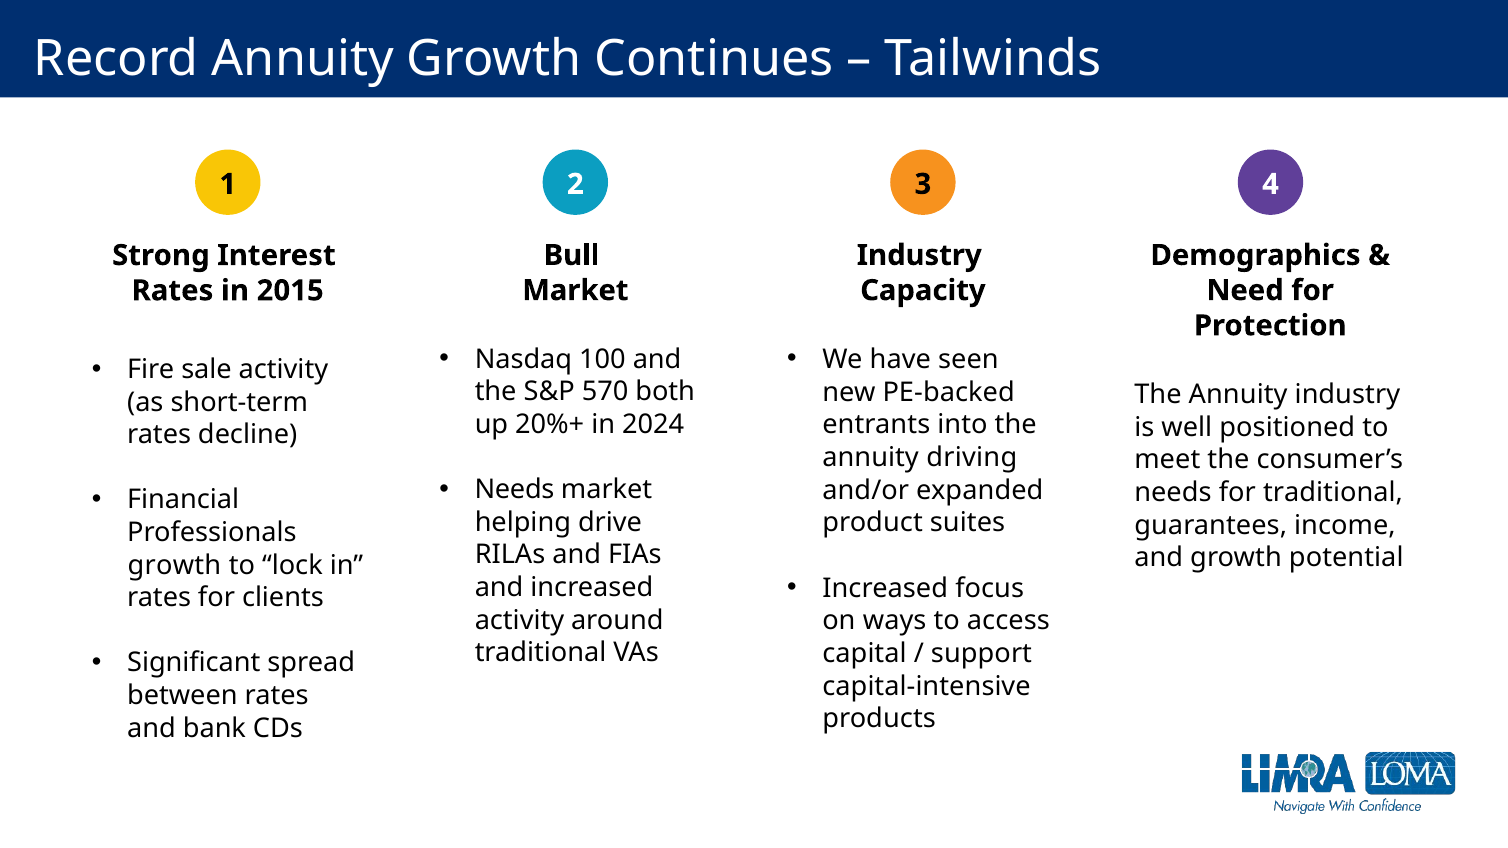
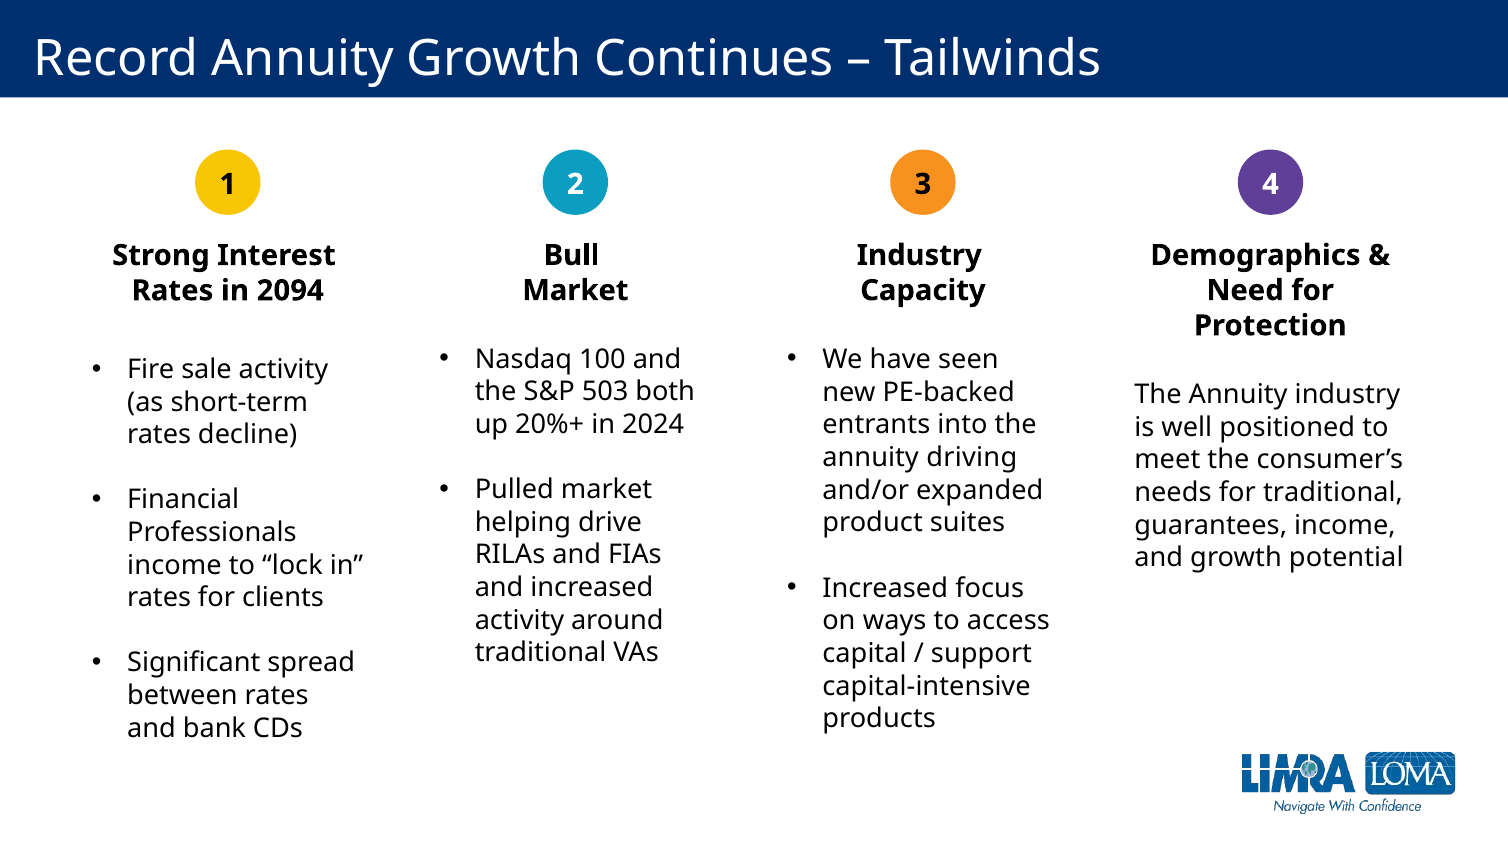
2015: 2015 -> 2094
570: 570 -> 503
Needs at (514, 490): Needs -> Pulled
growth at (174, 565): growth -> income
